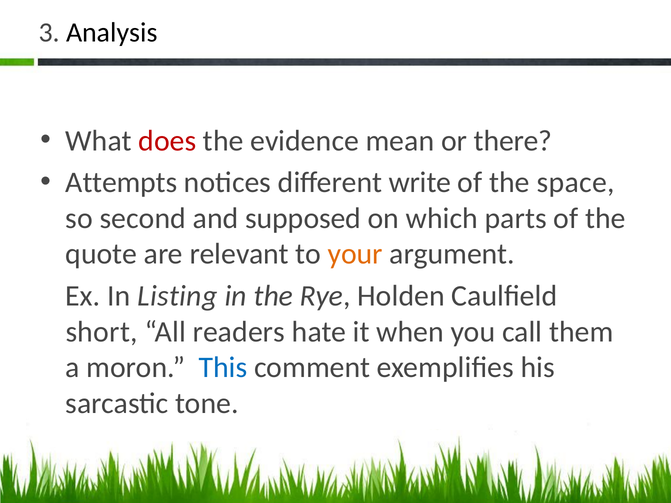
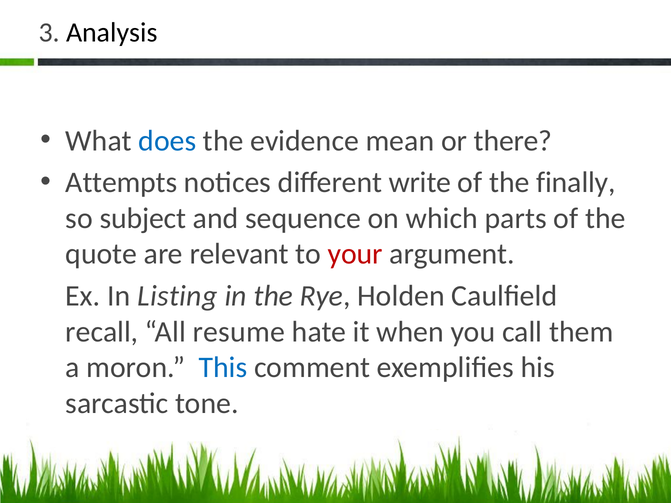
does colour: red -> blue
space: space -> finally
second: second -> subject
supposed: supposed -> sequence
your colour: orange -> red
short: short -> recall
readers: readers -> resume
